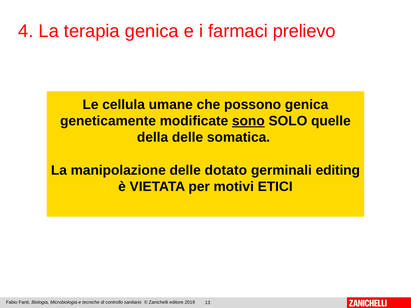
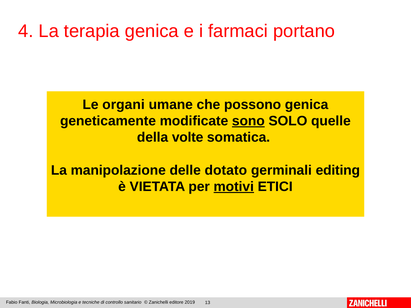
prelievo: prelievo -> portano
cellula: cellula -> organi
della delle: delle -> volte
motivi underline: none -> present
